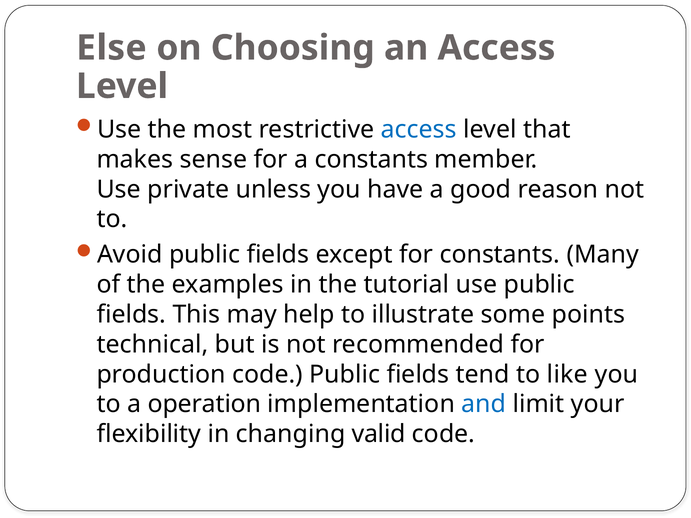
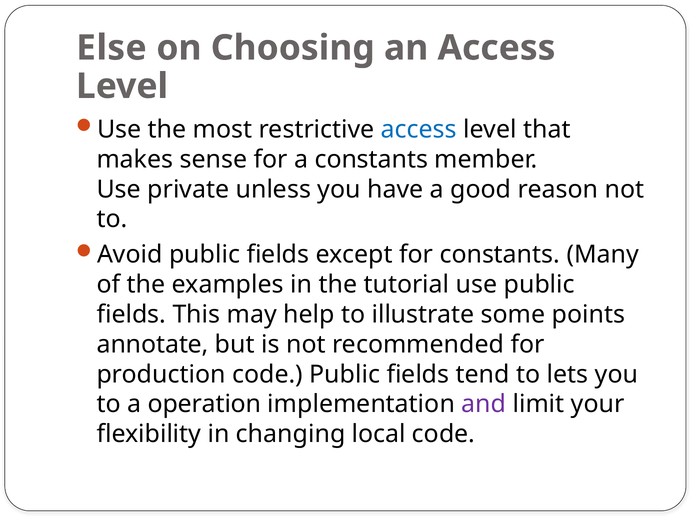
technical: technical -> annotate
like: like -> lets
and colour: blue -> purple
valid: valid -> local
